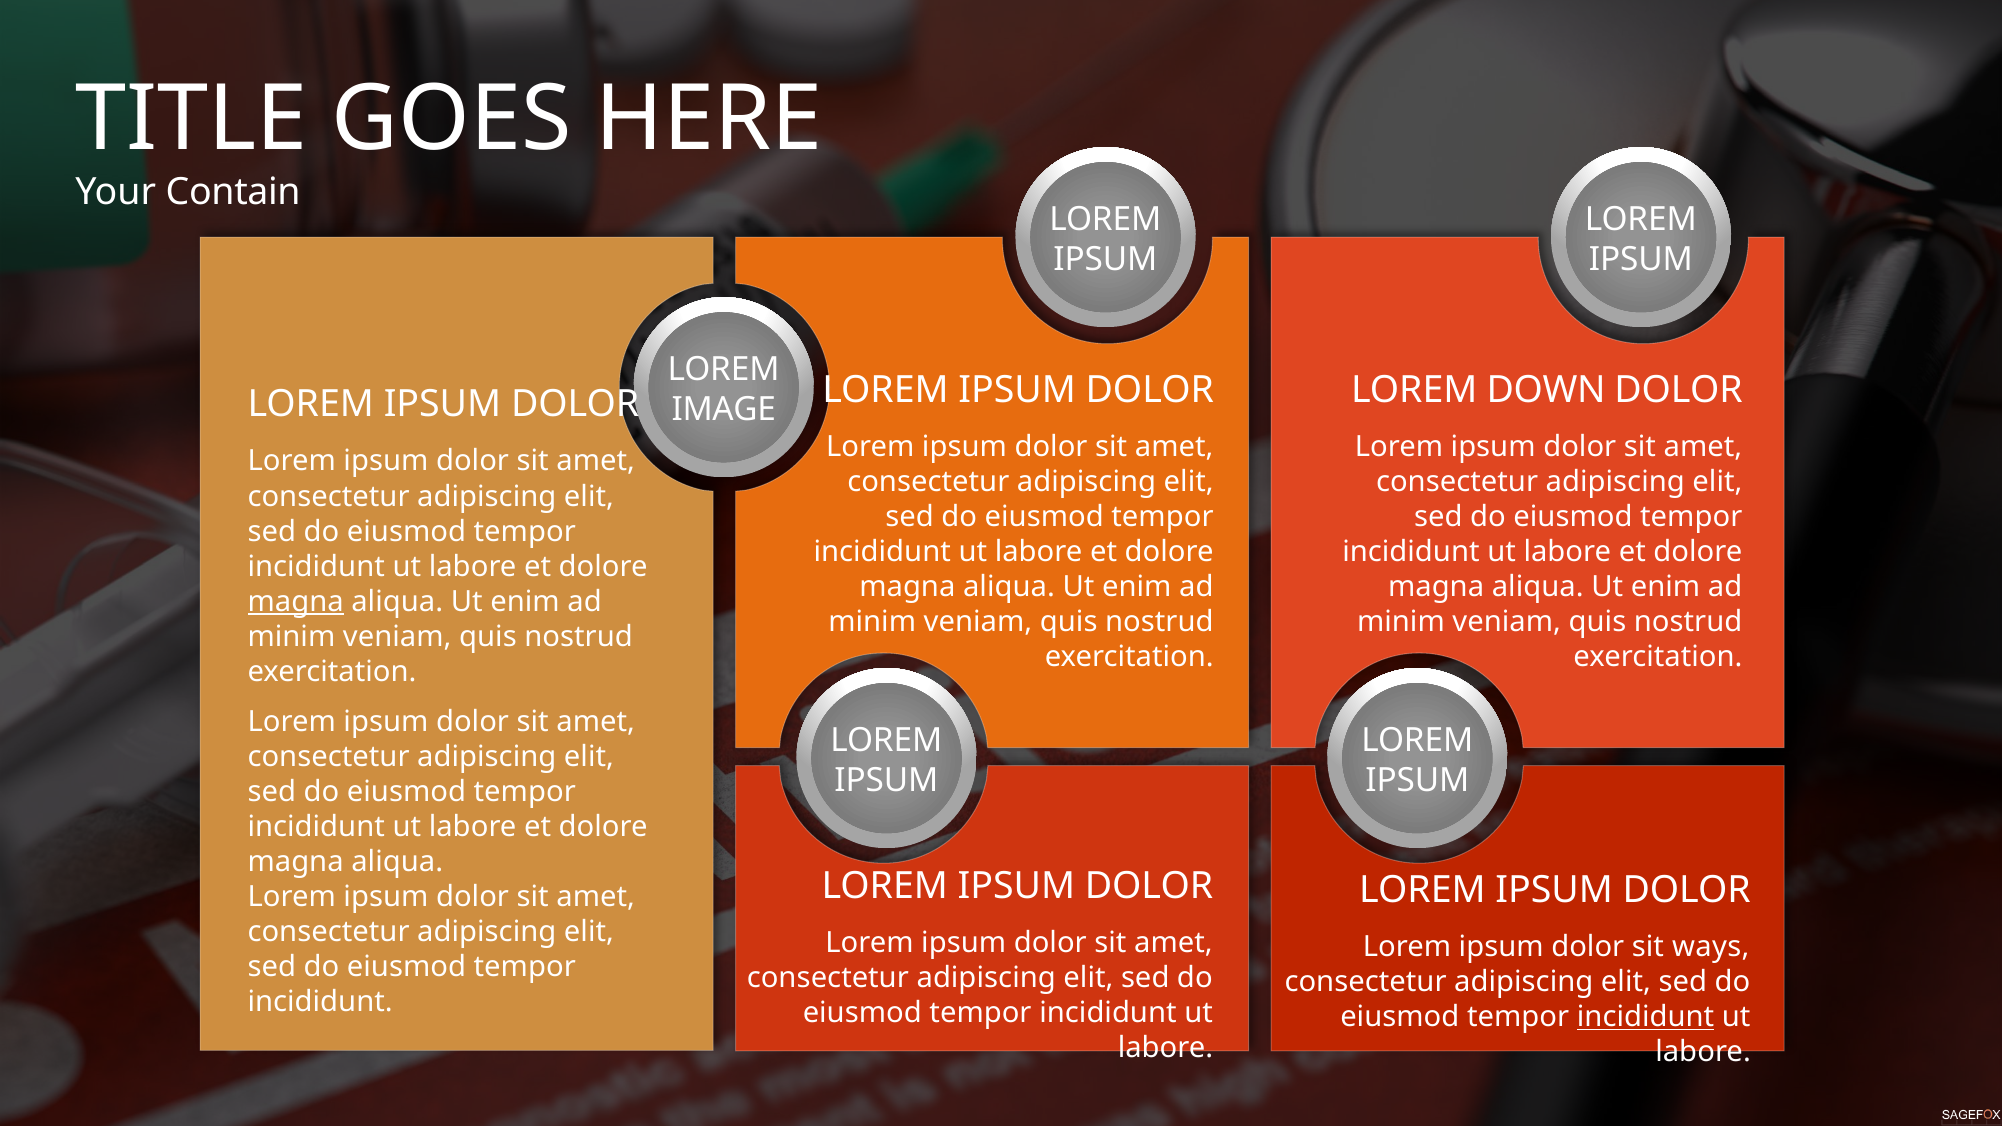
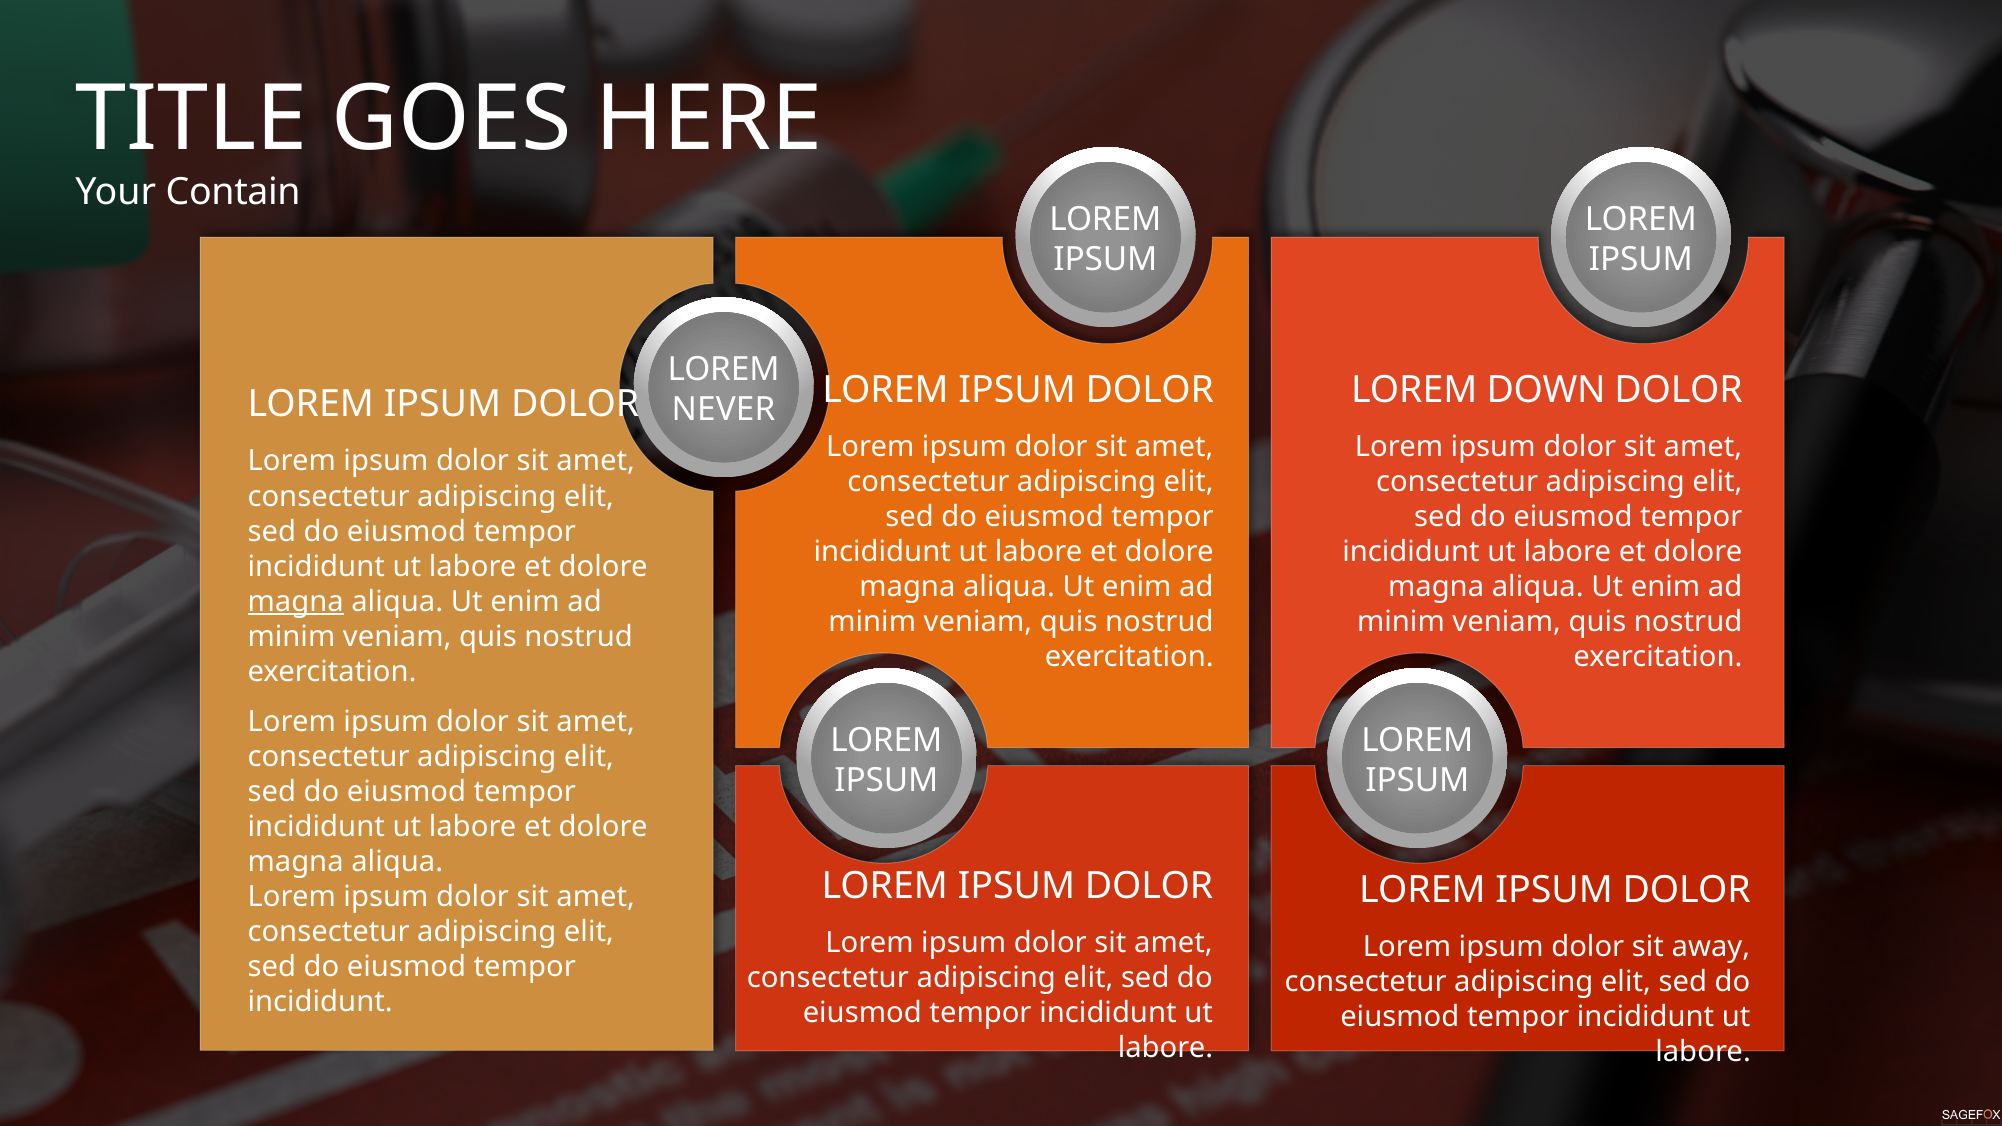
IMAGE: IMAGE -> NEVER
ways: ways -> away
incididunt at (1646, 1017) underline: present -> none
